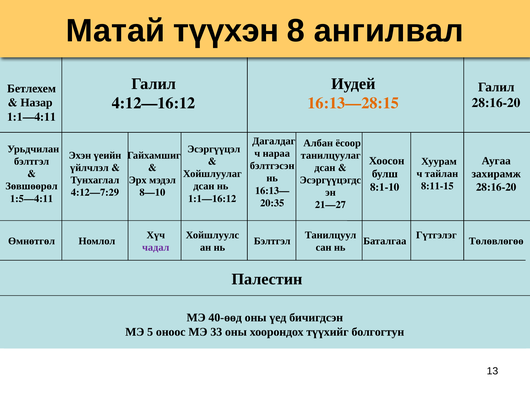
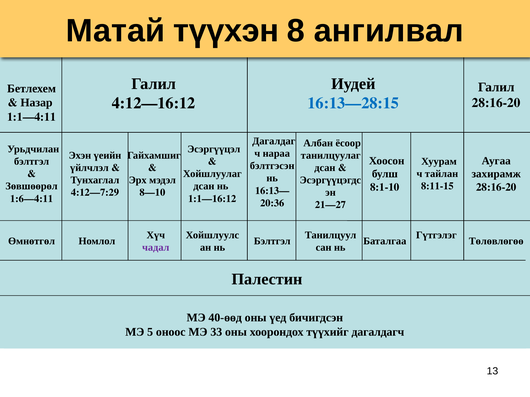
16:13—28:15 colour: orange -> blue
1:5—4:11: 1:5—4:11 -> 1:6—4:11
20:35: 20:35 -> 20:36
болгогтун: болгогтун -> дагалдагч
